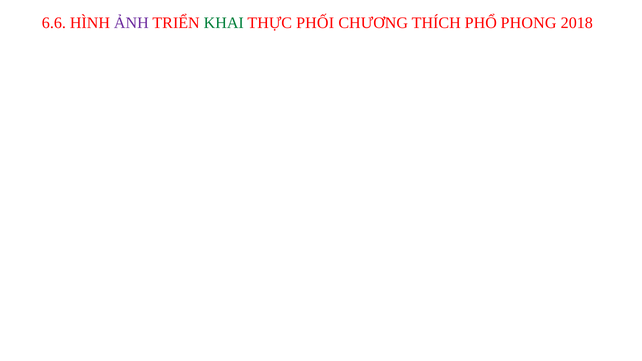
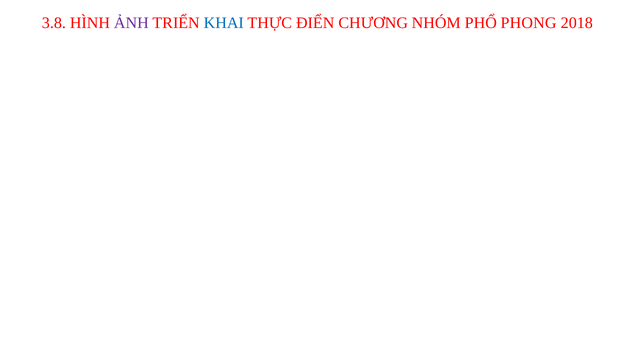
6.6: 6.6 -> 3.8
KHAI colour: green -> blue
PHỐI: PHỐI -> ĐIỂN
THÍCH: THÍCH -> NHÓM
